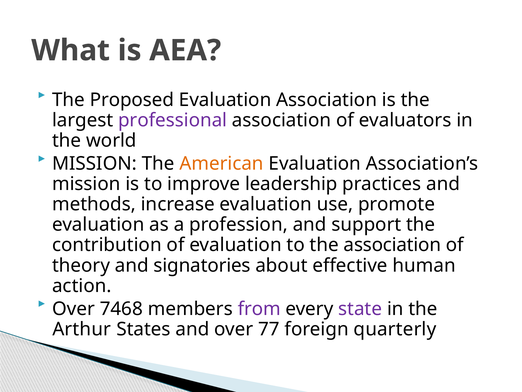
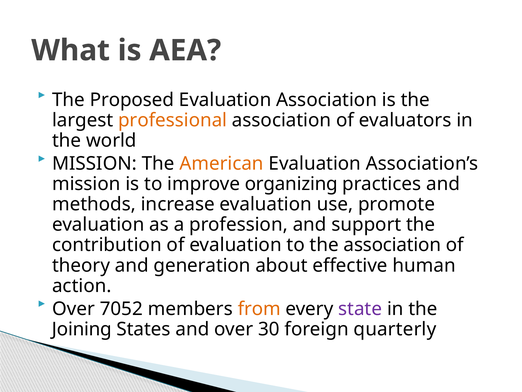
professional colour: purple -> orange
leadership: leadership -> organizing
signatories: signatories -> generation
7468: 7468 -> 7052
from colour: purple -> orange
Arthur: Arthur -> Joining
77: 77 -> 30
